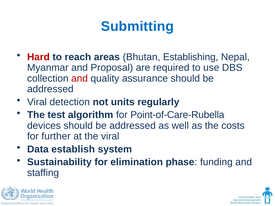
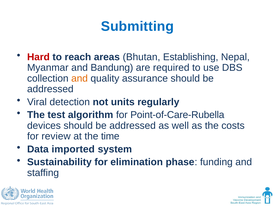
Proposal: Proposal -> Bandung
and at (80, 78) colour: red -> orange
further: further -> review
the viral: viral -> time
establish: establish -> imported
